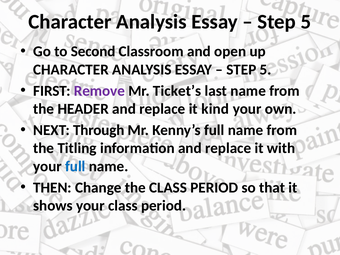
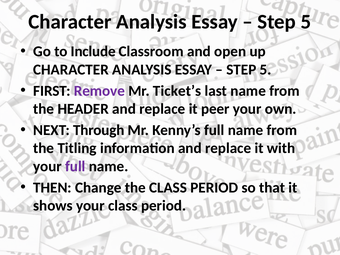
Second: Second -> Include
kind: kind -> peer
full at (75, 166) colour: blue -> purple
